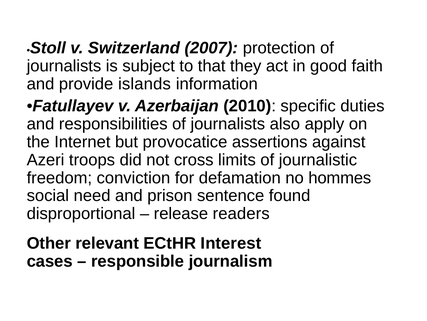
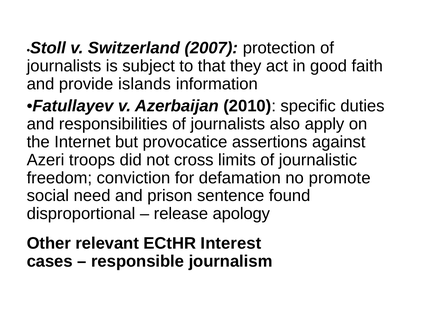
hommes: hommes -> promote
readers: readers -> apology
